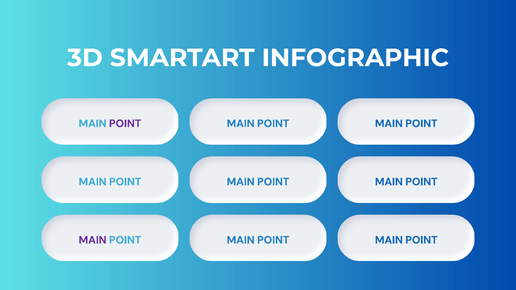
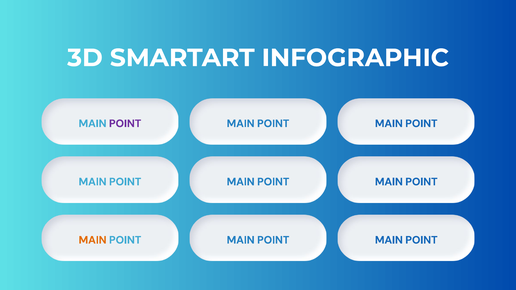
MAIN at (93, 240) colour: purple -> orange
